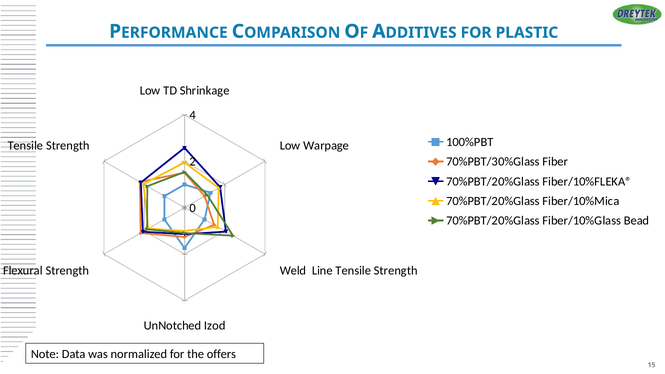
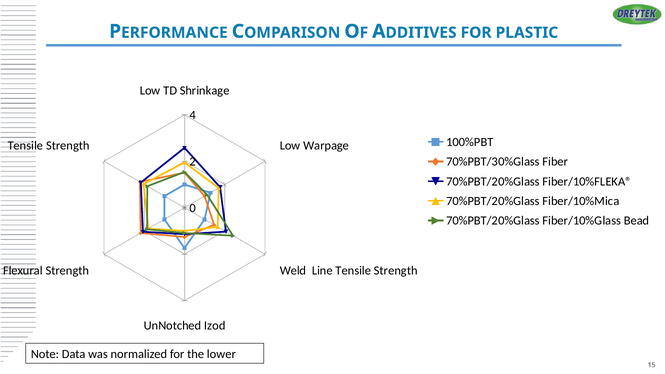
offers: offers -> lower
